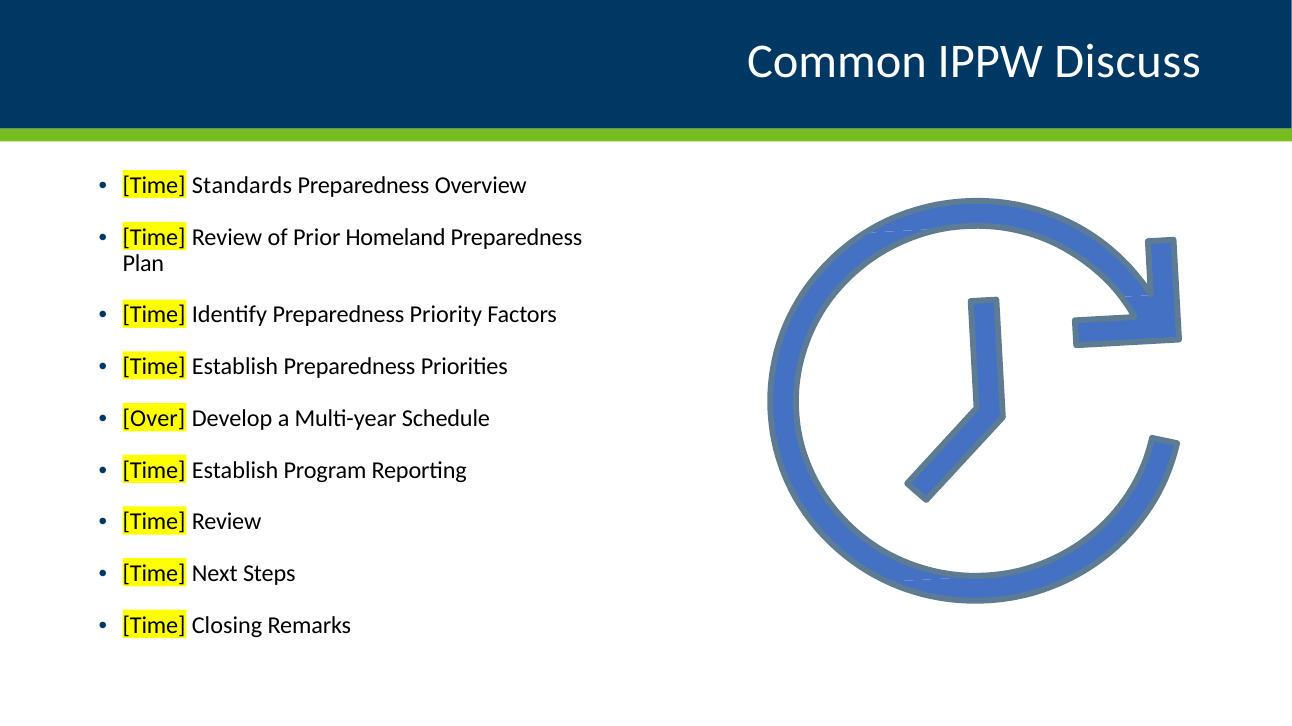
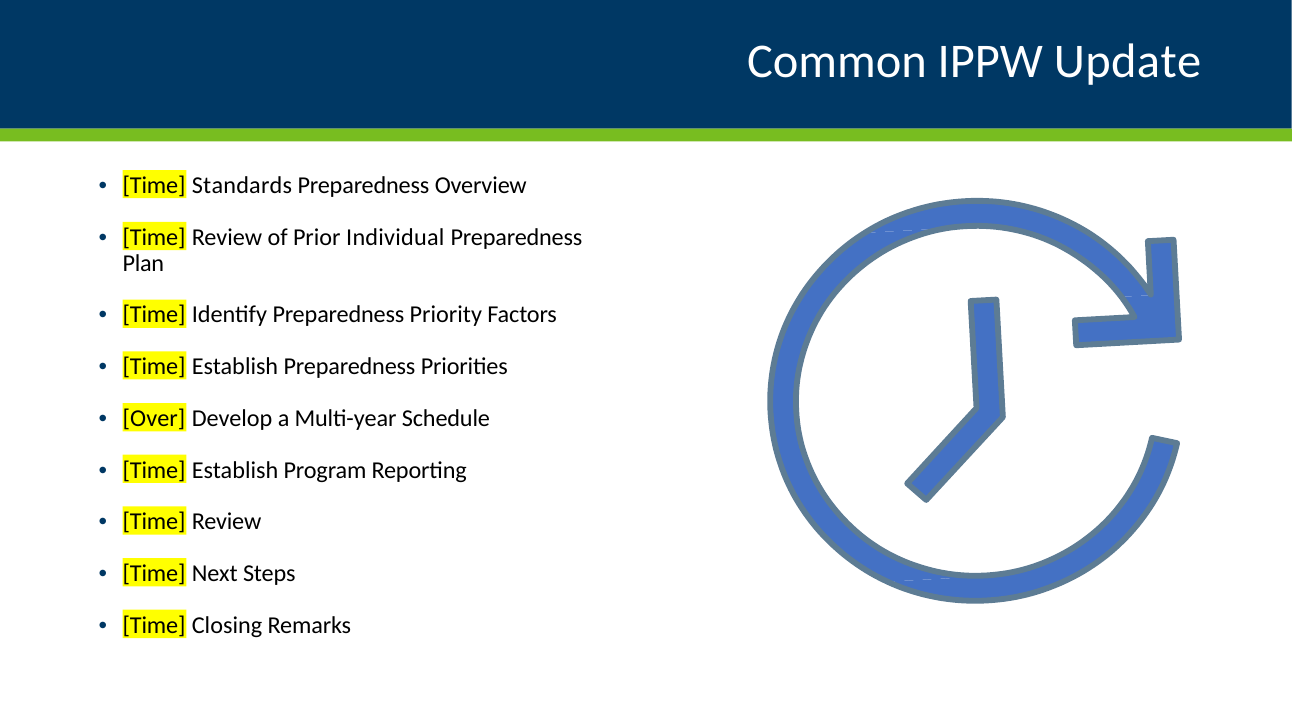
Discuss: Discuss -> Update
Homeland: Homeland -> Individual
